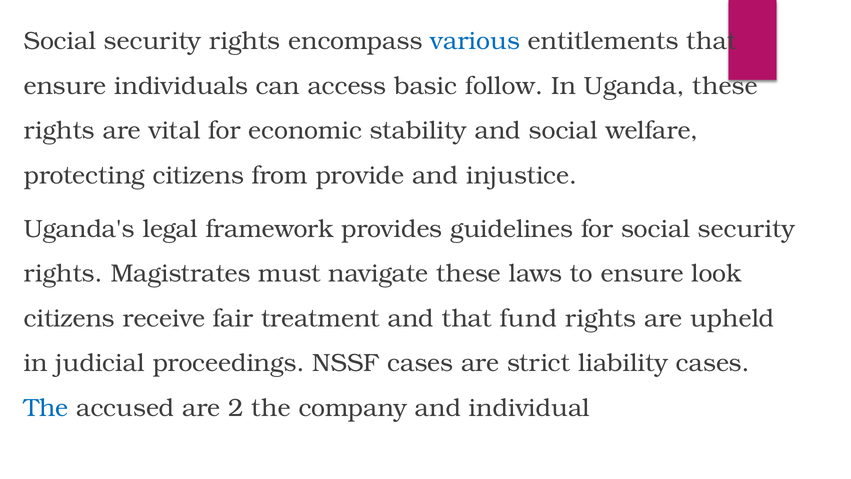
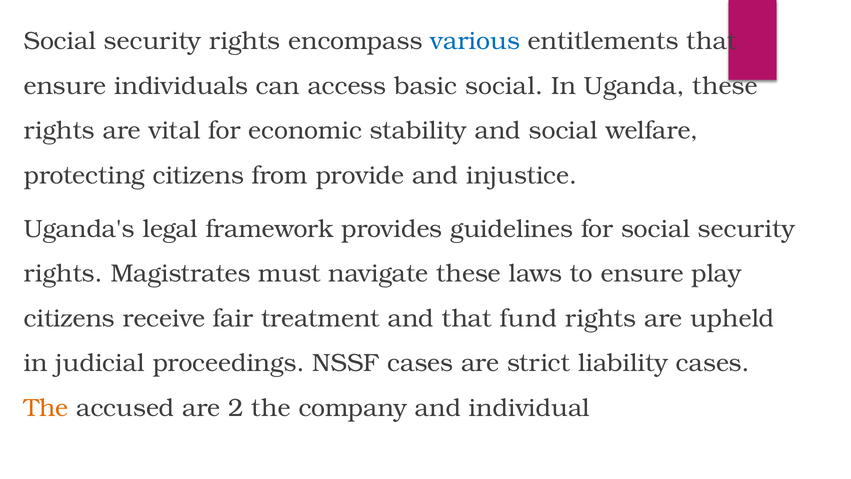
basic follow: follow -> social
look: look -> play
The at (46, 408) colour: blue -> orange
